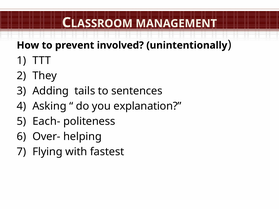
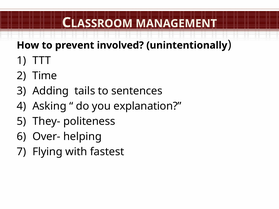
They: They -> Time
Each-: Each- -> They-
